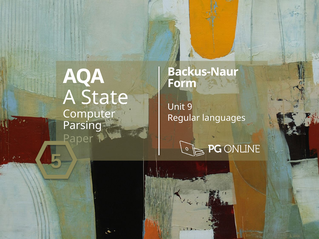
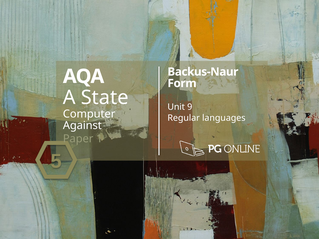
Parsing: Parsing -> Against
